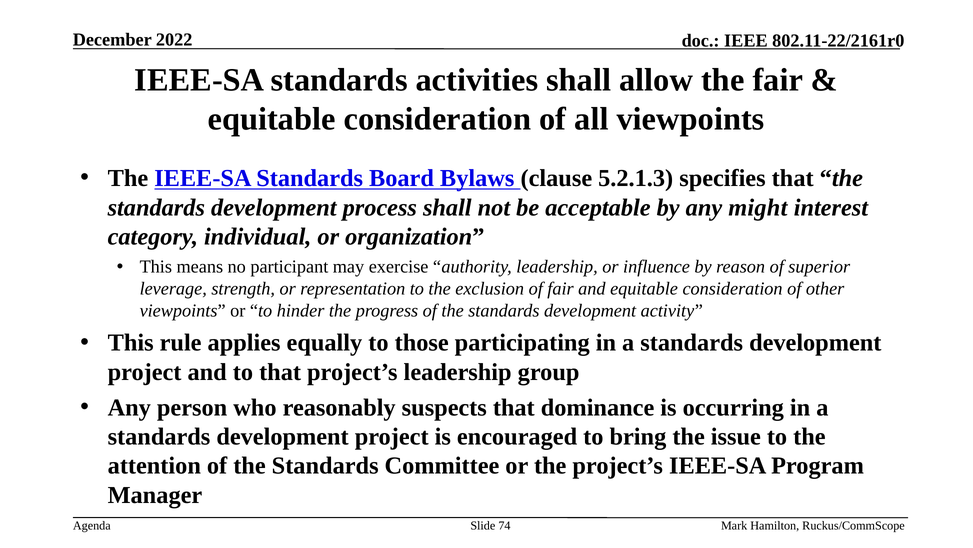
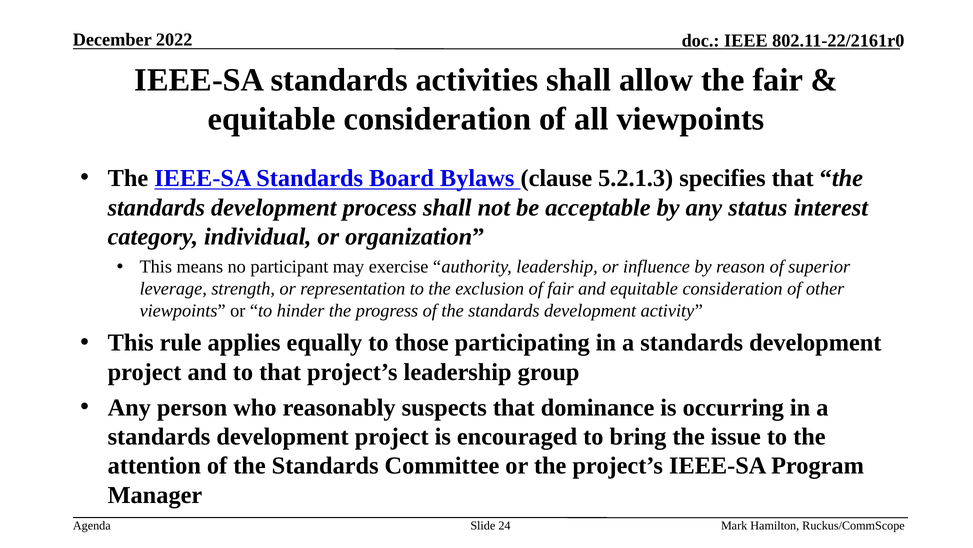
might: might -> status
74: 74 -> 24
